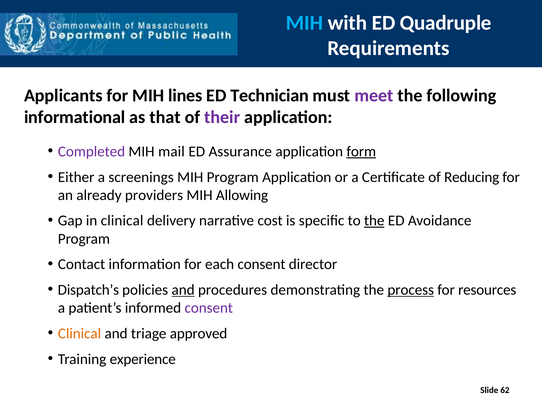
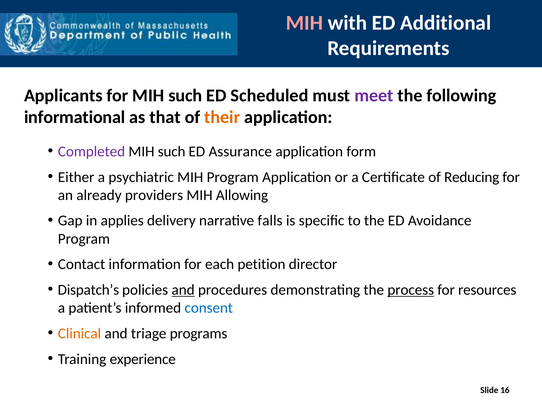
MIH at (304, 23) colour: light blue -> pink
Quadruple: Quadruple -> Additional
for MIH lines: lines -> such
Technician: Technician -> Scheduled
their colour: purple -> orange
mail at (171, 152): mail -> such
form underline: present -> none
screenings: screenings -> psychiatric
in clinical: clinical -> applies
cost: cost -> falls
the at (374, 221) underline: present -> none
each consent: consent -> petition
consent at (209, 308) colour: purple -> blue
approved: approved -> programs
62: 62 -> 16
